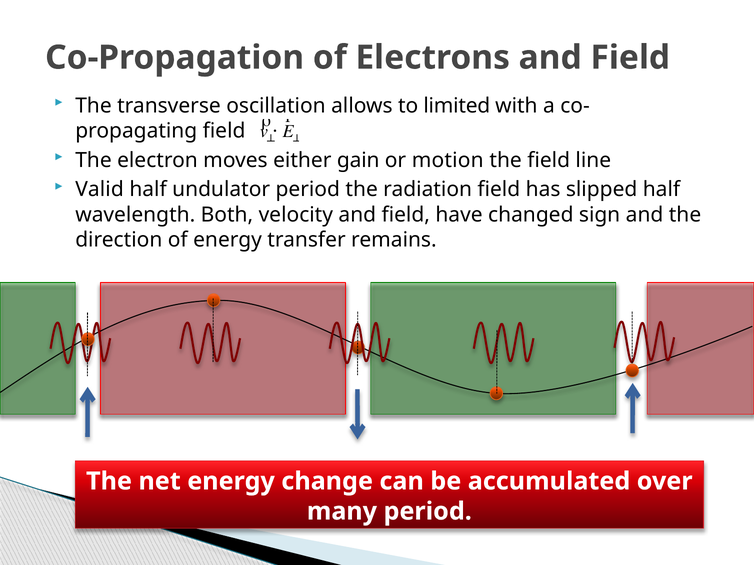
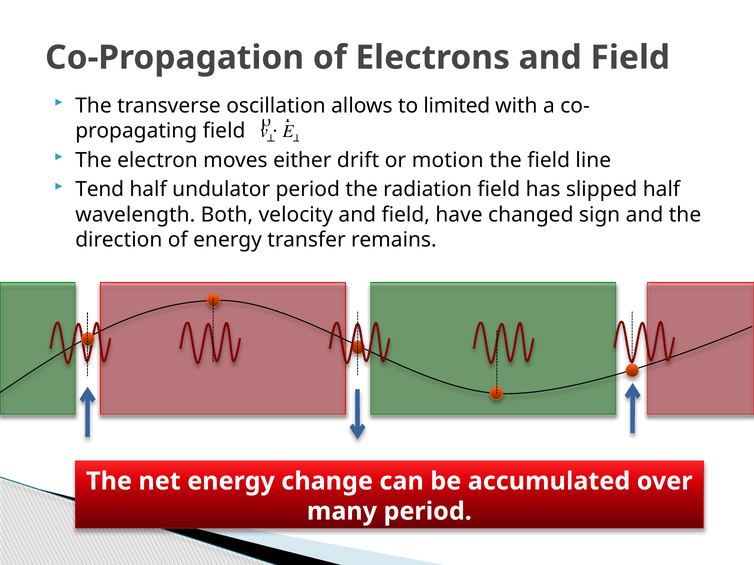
gain: gain -> drift
Valid: Valid -> Tend
